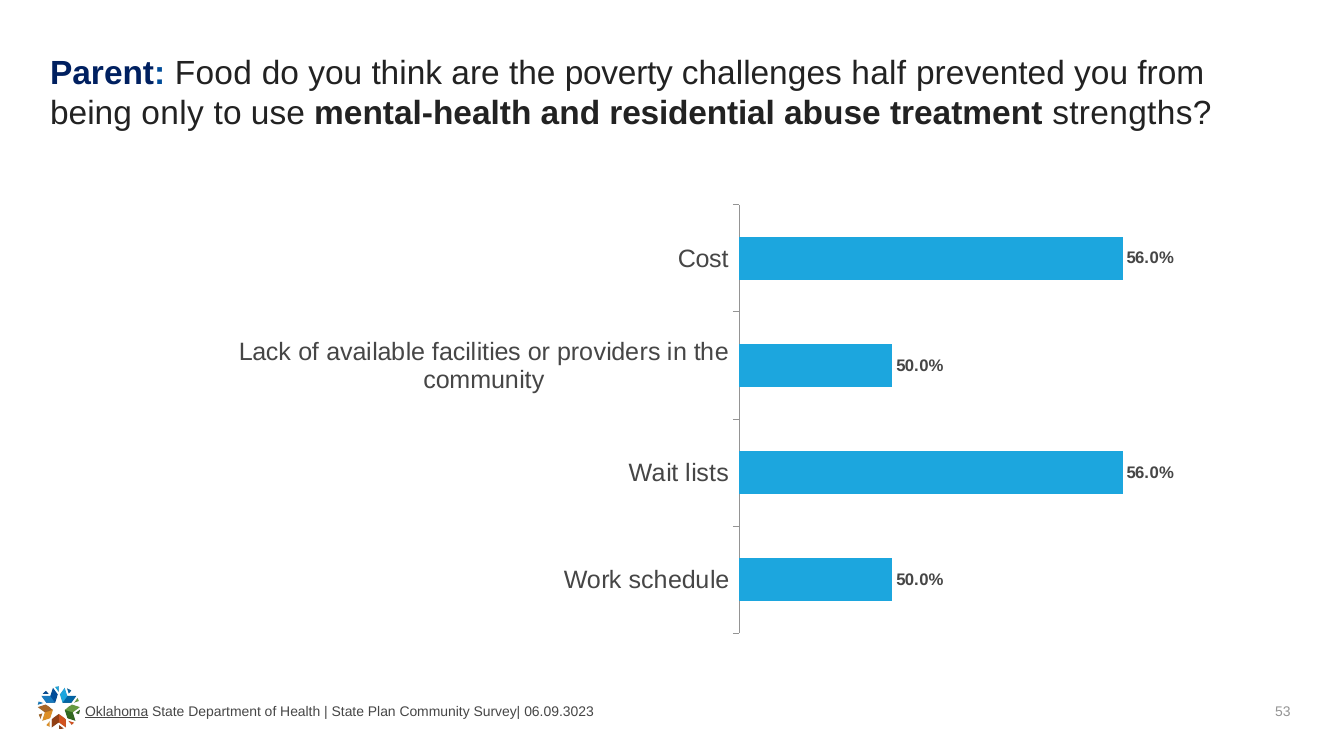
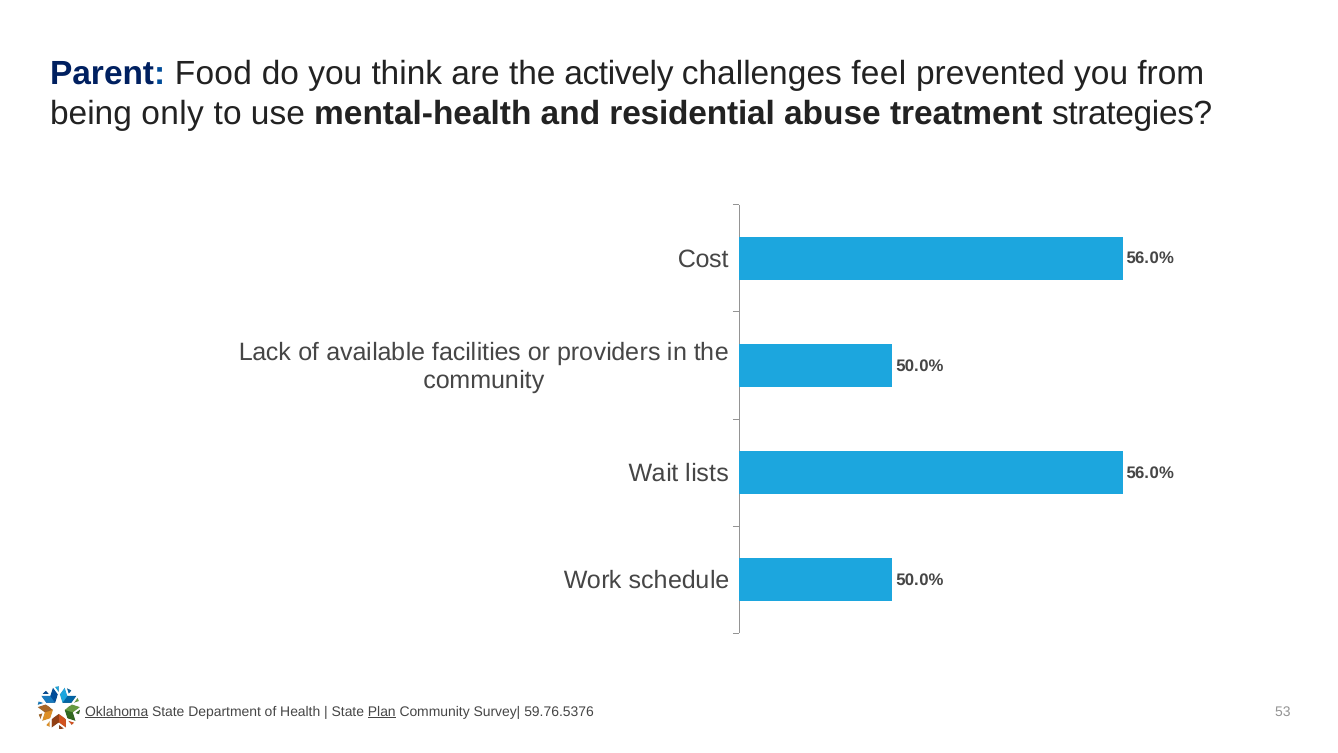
poverty: poverty -> actively
half: half -> feel
strengths: strengths -> strategies
Plan underline: none -> present
06.09.3023: 06.09.3023 -> 59.76.5376
